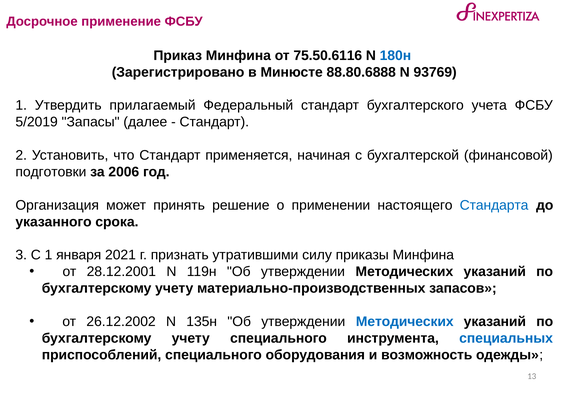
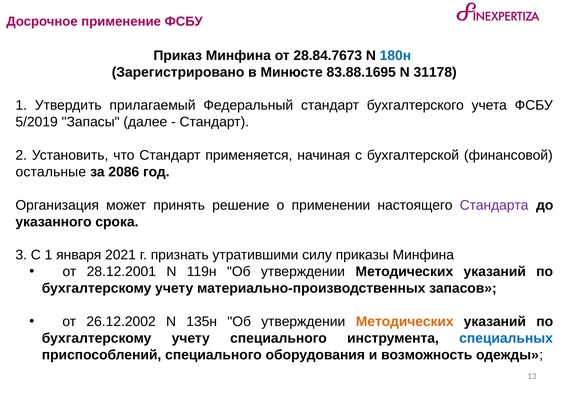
75.50.6116: 75.50.6116 -> 28.84.7673
88.80.6888: 88.80.6888 -> 83.88.1695
93769: 93769 -> 31178
подготовки: подготовки -> остальные
2006: 2006 -> 2086
Стандарта colour: blue -> purple
Методических at (405, 322) colour: blue -> orange
